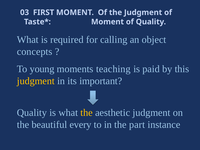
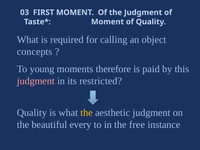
teaching: teaching -> therefore
judgment at (36, 81) colour: yellow -> pink
important: important -> restricted
part: part -> free
